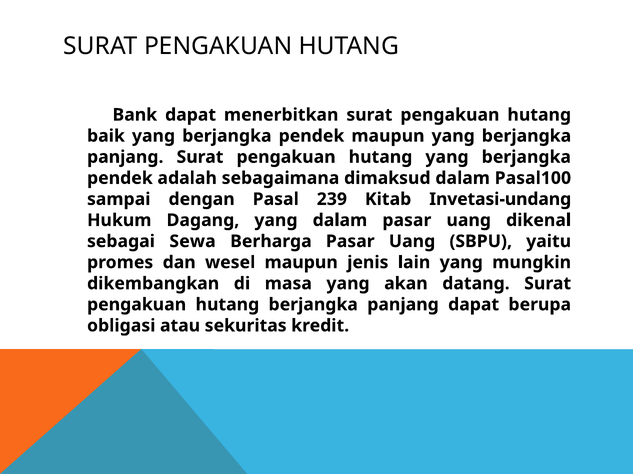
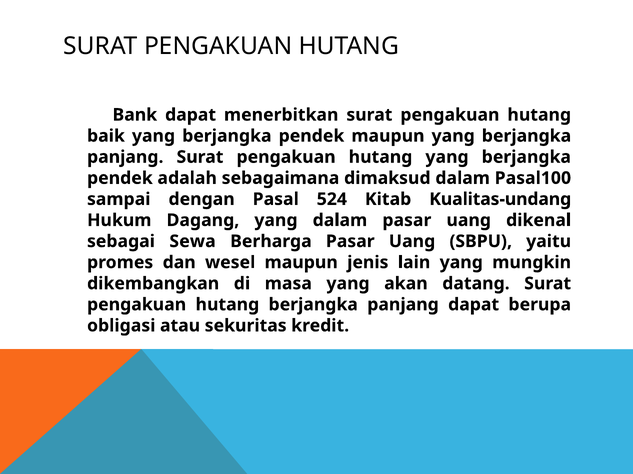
239: 239 -> 524
Invetasi-undang: Invetasi-undang -> Kualitas-undang
